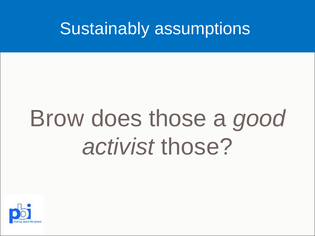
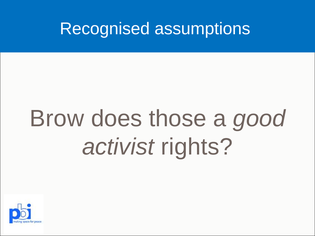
Sustainably: Sustainably -> Recognised
activist those: those -> rights
